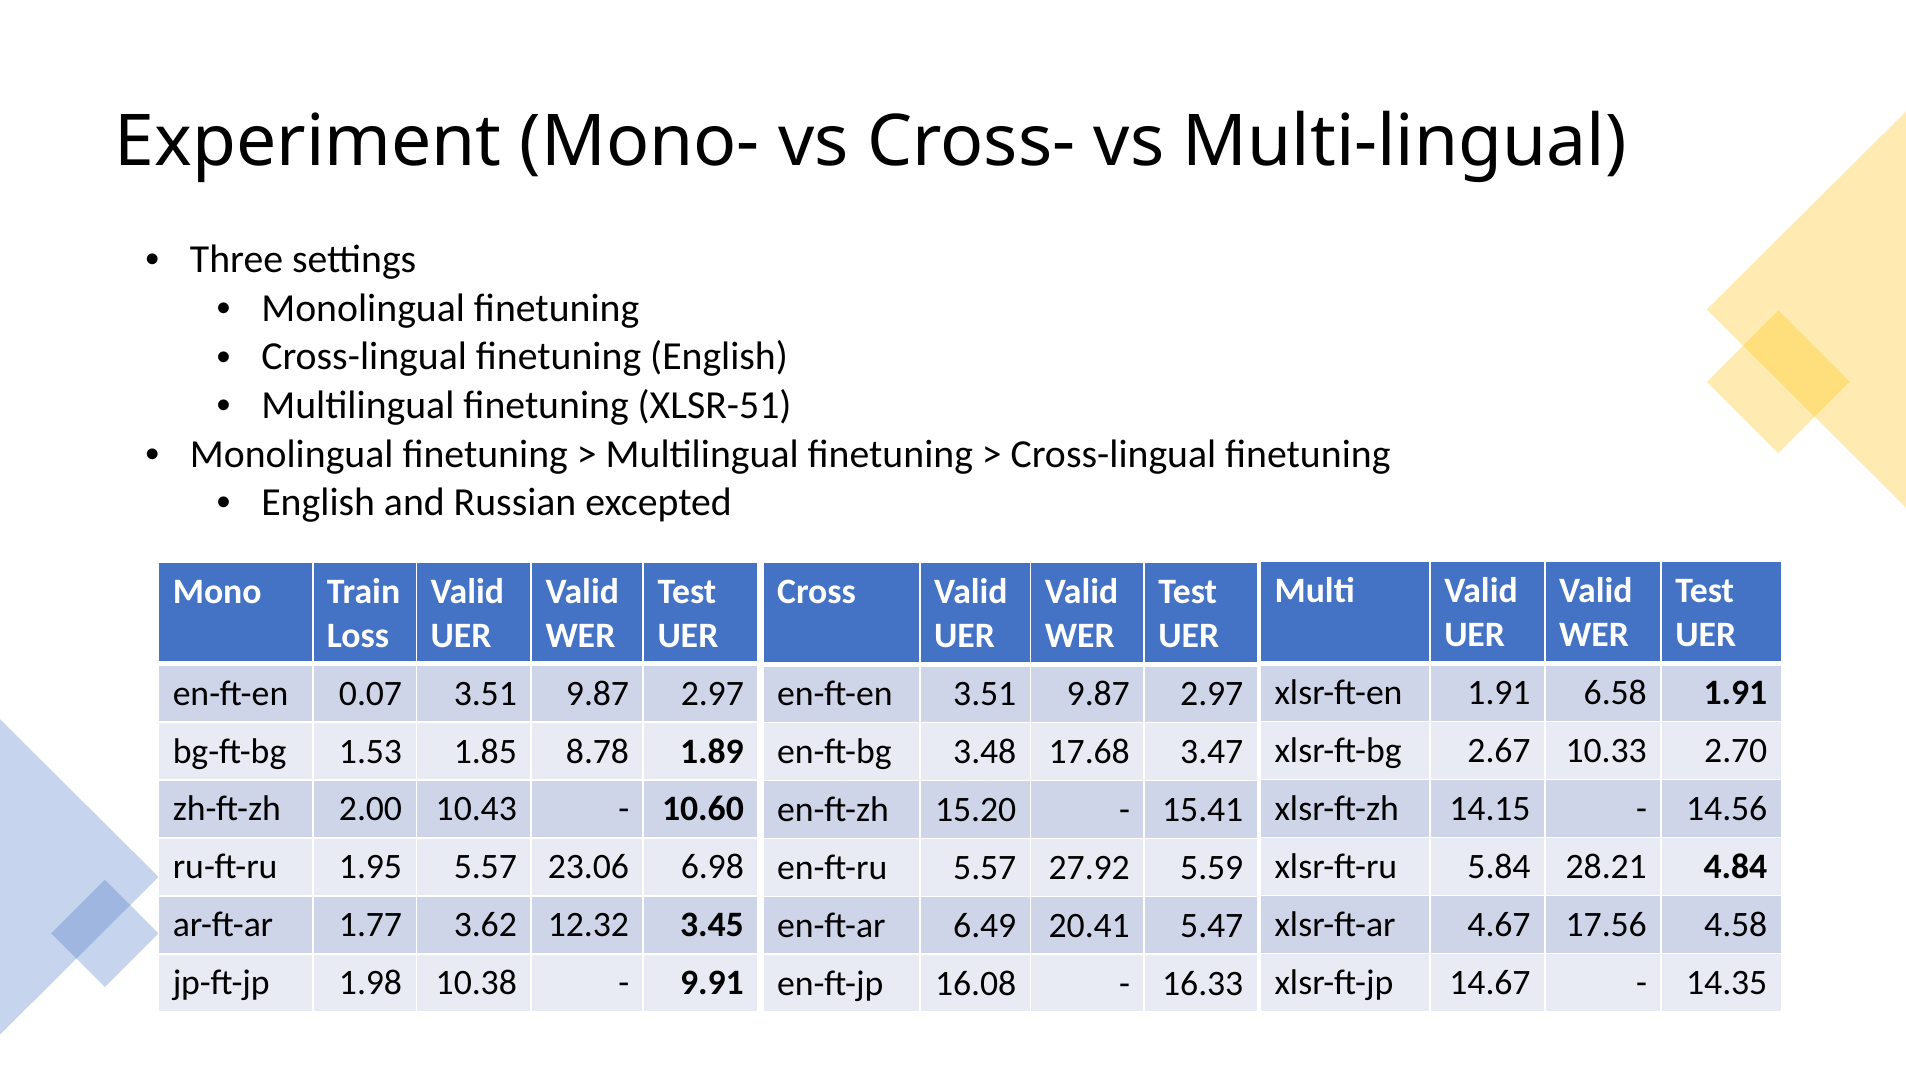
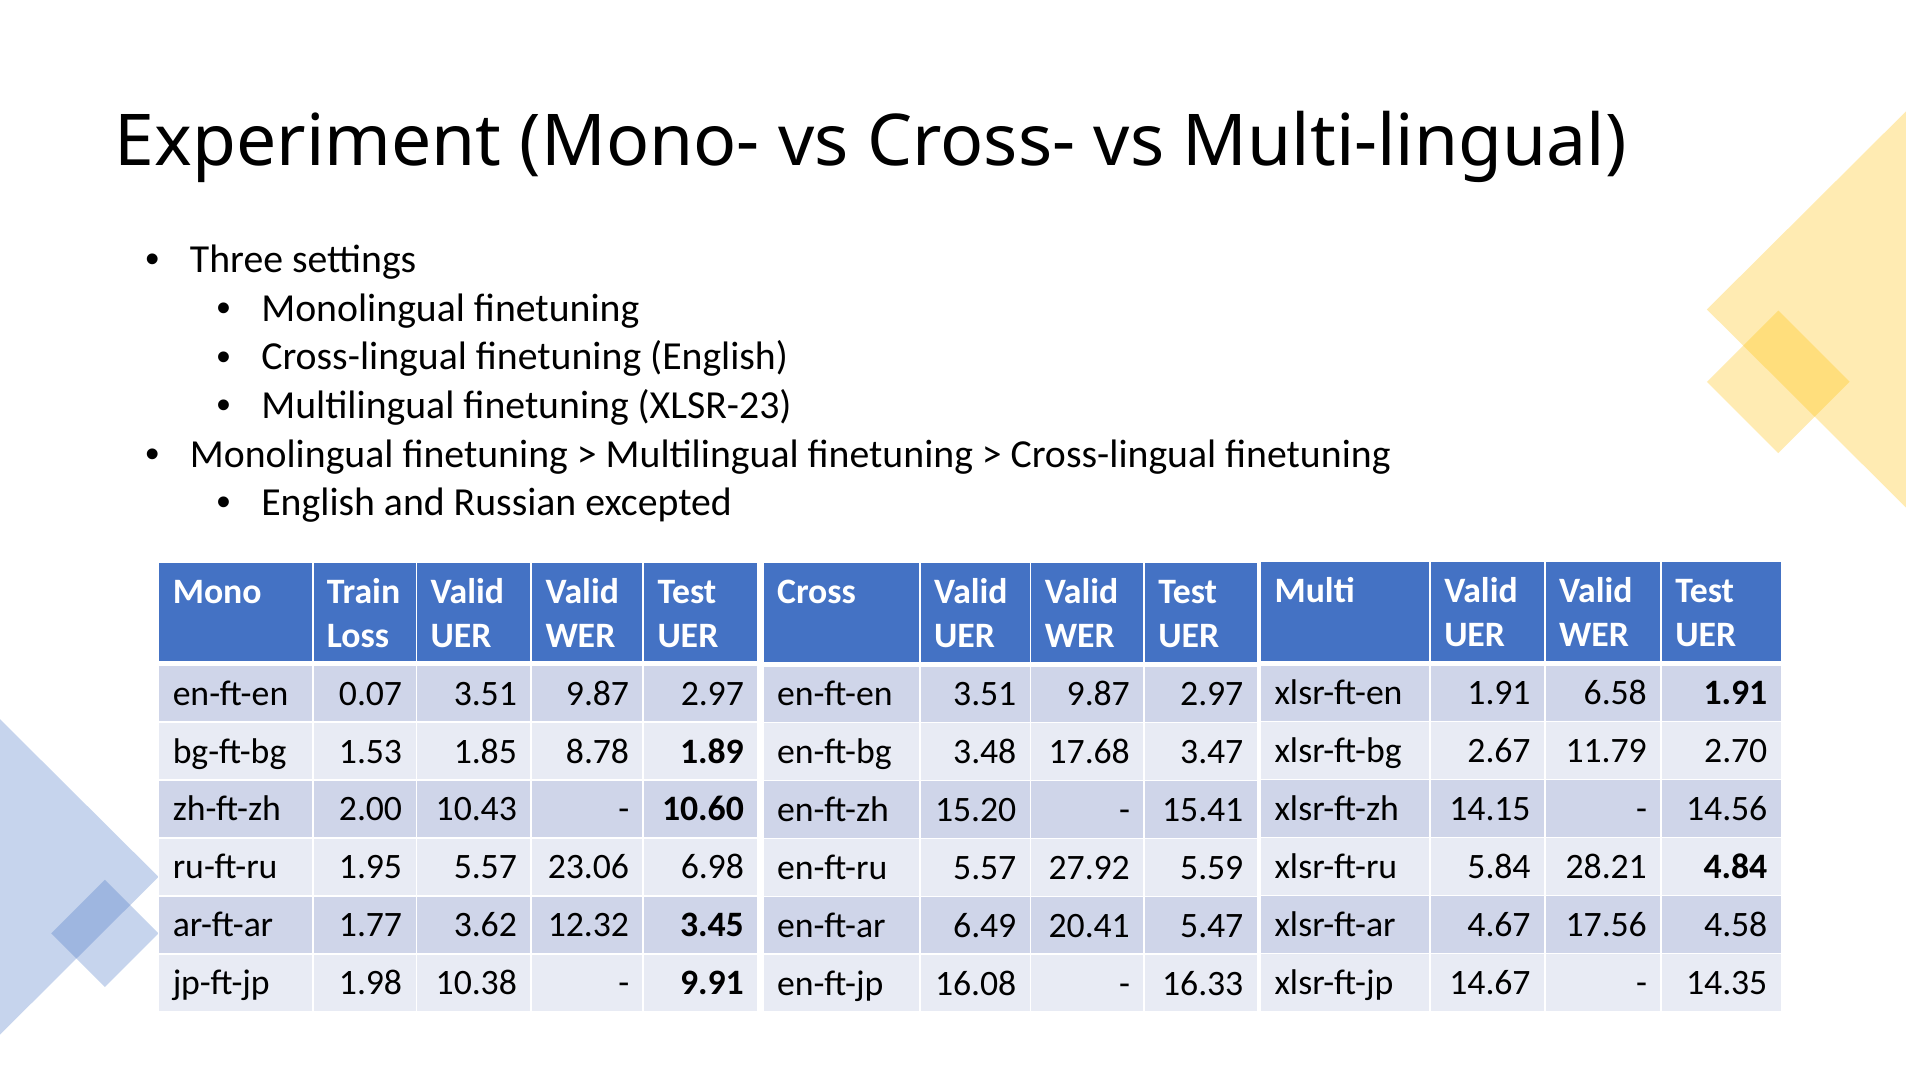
XLSR-51: XLSR-51 -> XLSR-23
10.33: 10.33 -> 11.79
